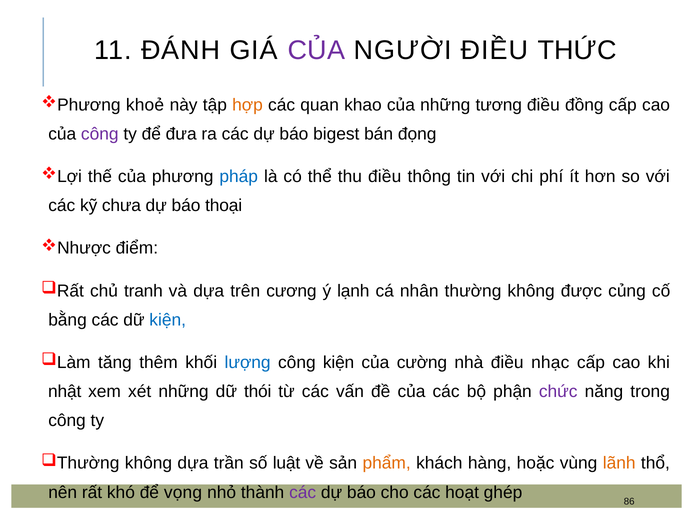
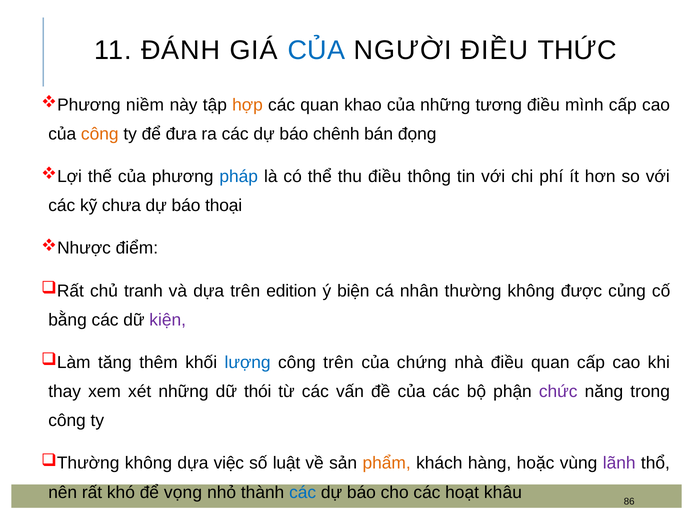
CỦA at (316, 50) colour: purple -> blue
khoẻ: khoẻ -> niềm
đồng: đồng -> mình
công at (100, 134) colour: purple -> orange
bigest: bigest -> chênh
cương: cương -> edition
lạnh: lạnh -> biện
kiện at (168, 320) colour: blue -> purple
công kiện: kiện -> trên
cường: cường -> chứng
điều nhạc: nhạc -> quan
nhật: nhật -> thay
trần: trần -> việc
lãnh colour: orange -> purple
các at (303, 493) colour: purple -> blue
ghép: ghép -> khâu
